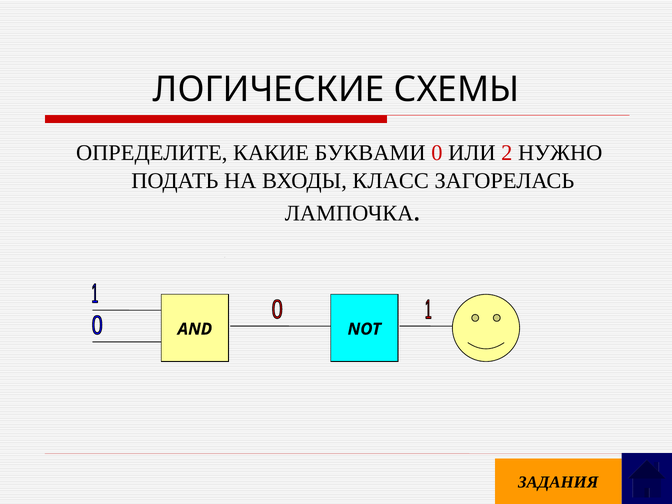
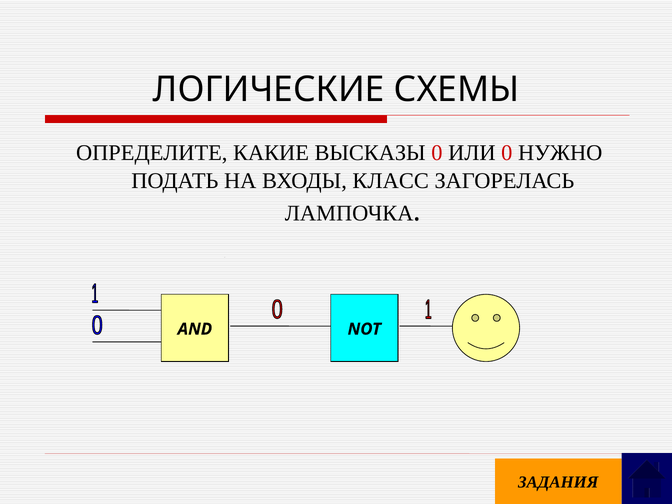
БУКВАМИ: БУКВАМИ -> ВЫСКАЗЫ
ИЛИ 2: 2 -> 0
